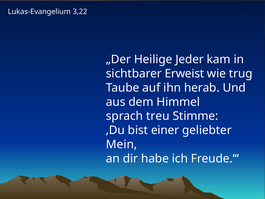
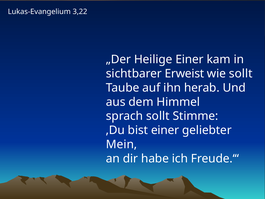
Heilige Jeder: Jeder -> Einer
wie trug: trug -> sollt
sprach treu: treu -> sollt
